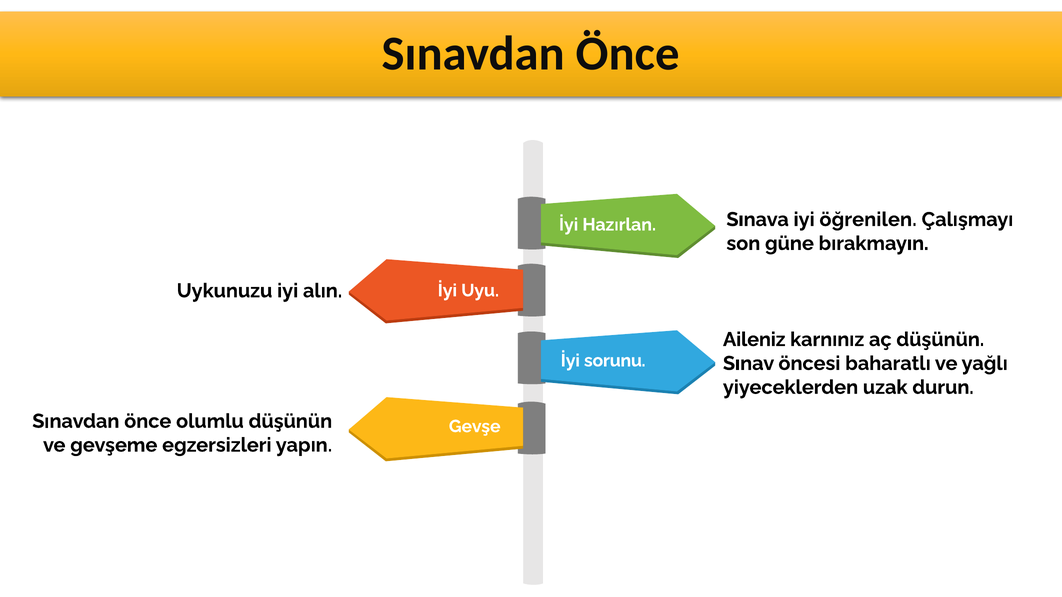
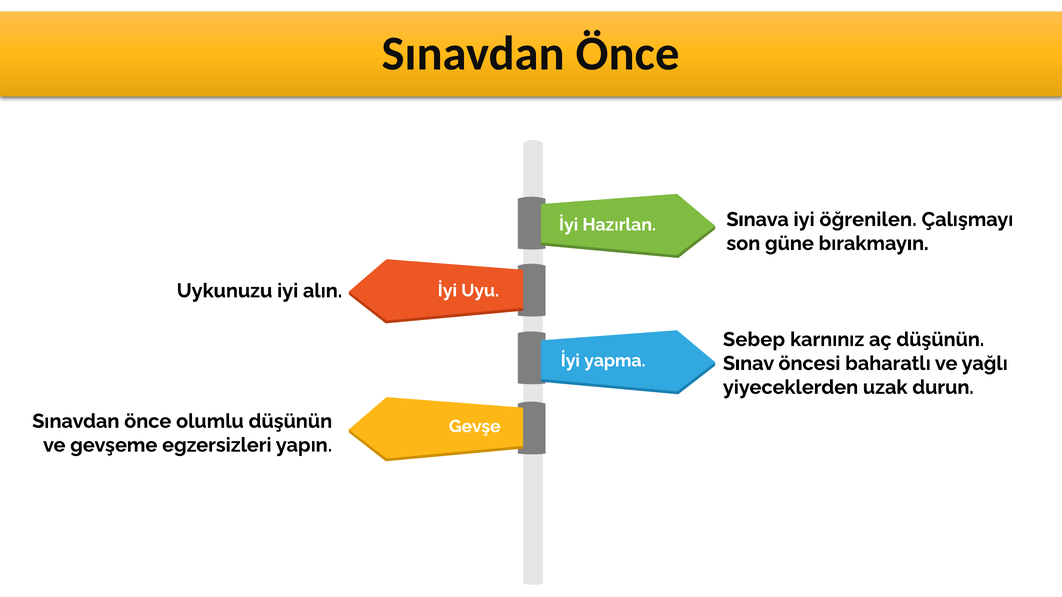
Aileniz: Aileniz -> Sebep
sorunu: sorunu -> yapma
